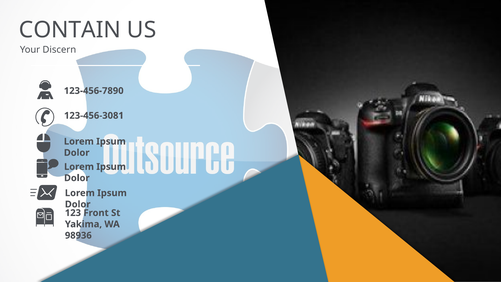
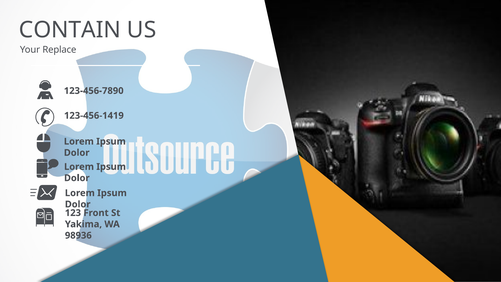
Discern: Discern -> Replace
123-456-3081: 123-456-3081 -> 123-456-1419
